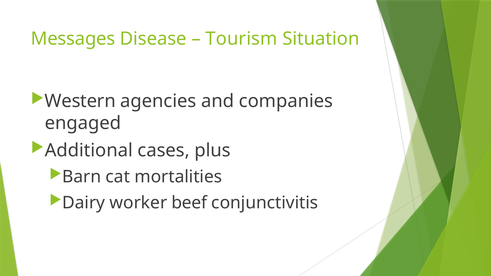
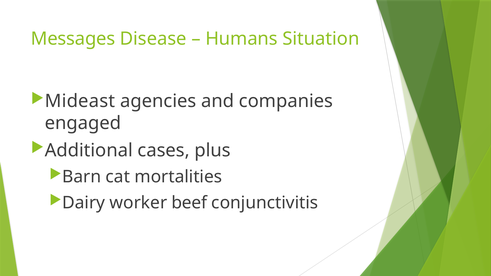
Tourism: Tourism -> Humans
Western: Western -> Mideast
